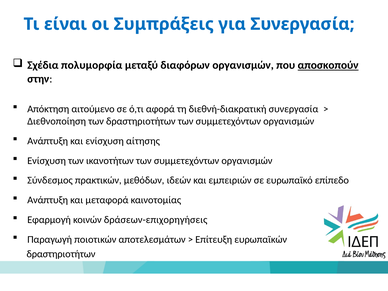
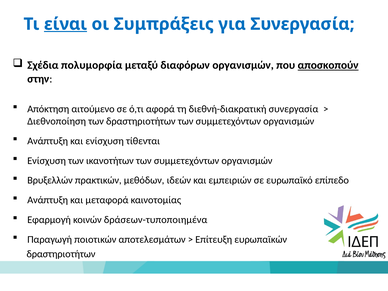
είναι underline: none -> present
αίτησης: αίτησης -> τίθενται
Σύνδεσμος: Σύνδεσμος -> Βρυξελλών
δράσεων-επιχορηγήσεις: δράσεων-επιχορηγήσεις -> δράσεων-τυποποιημένα
